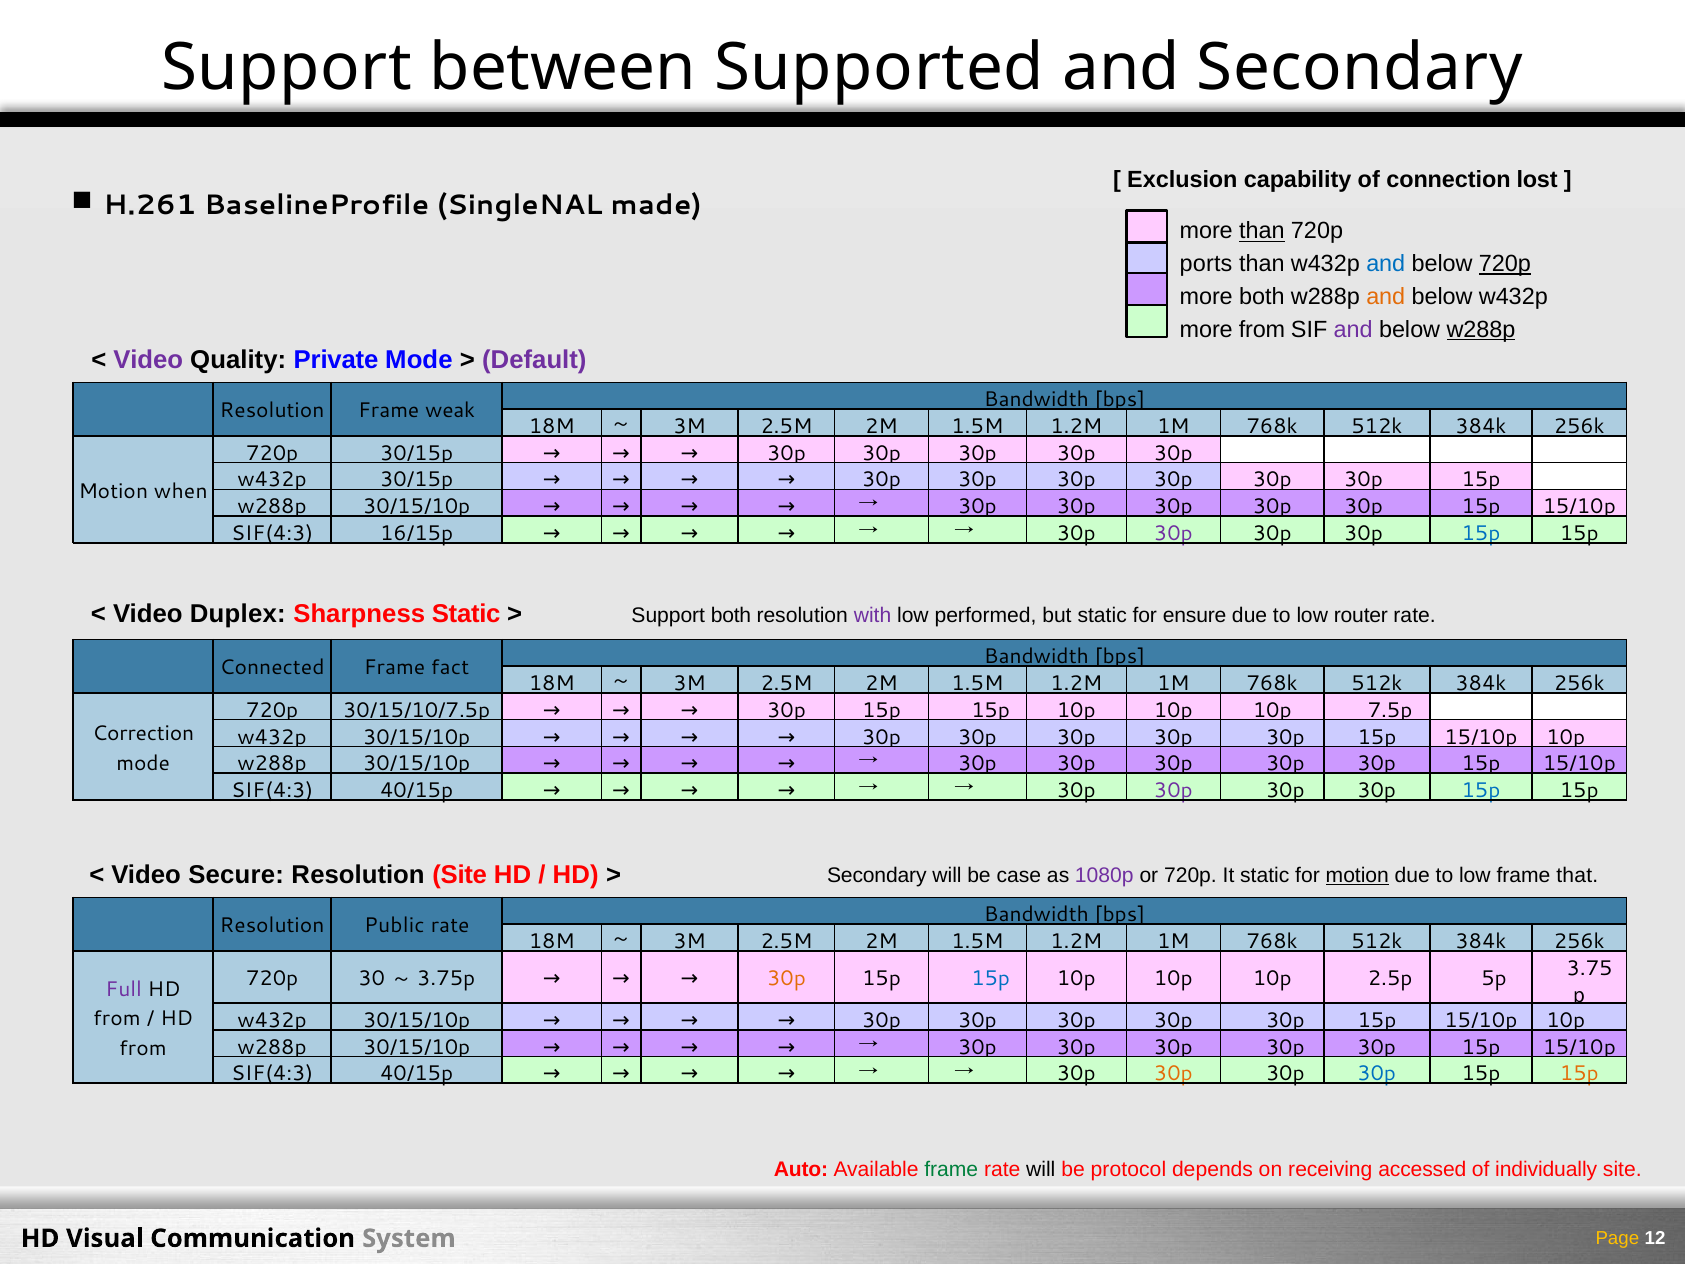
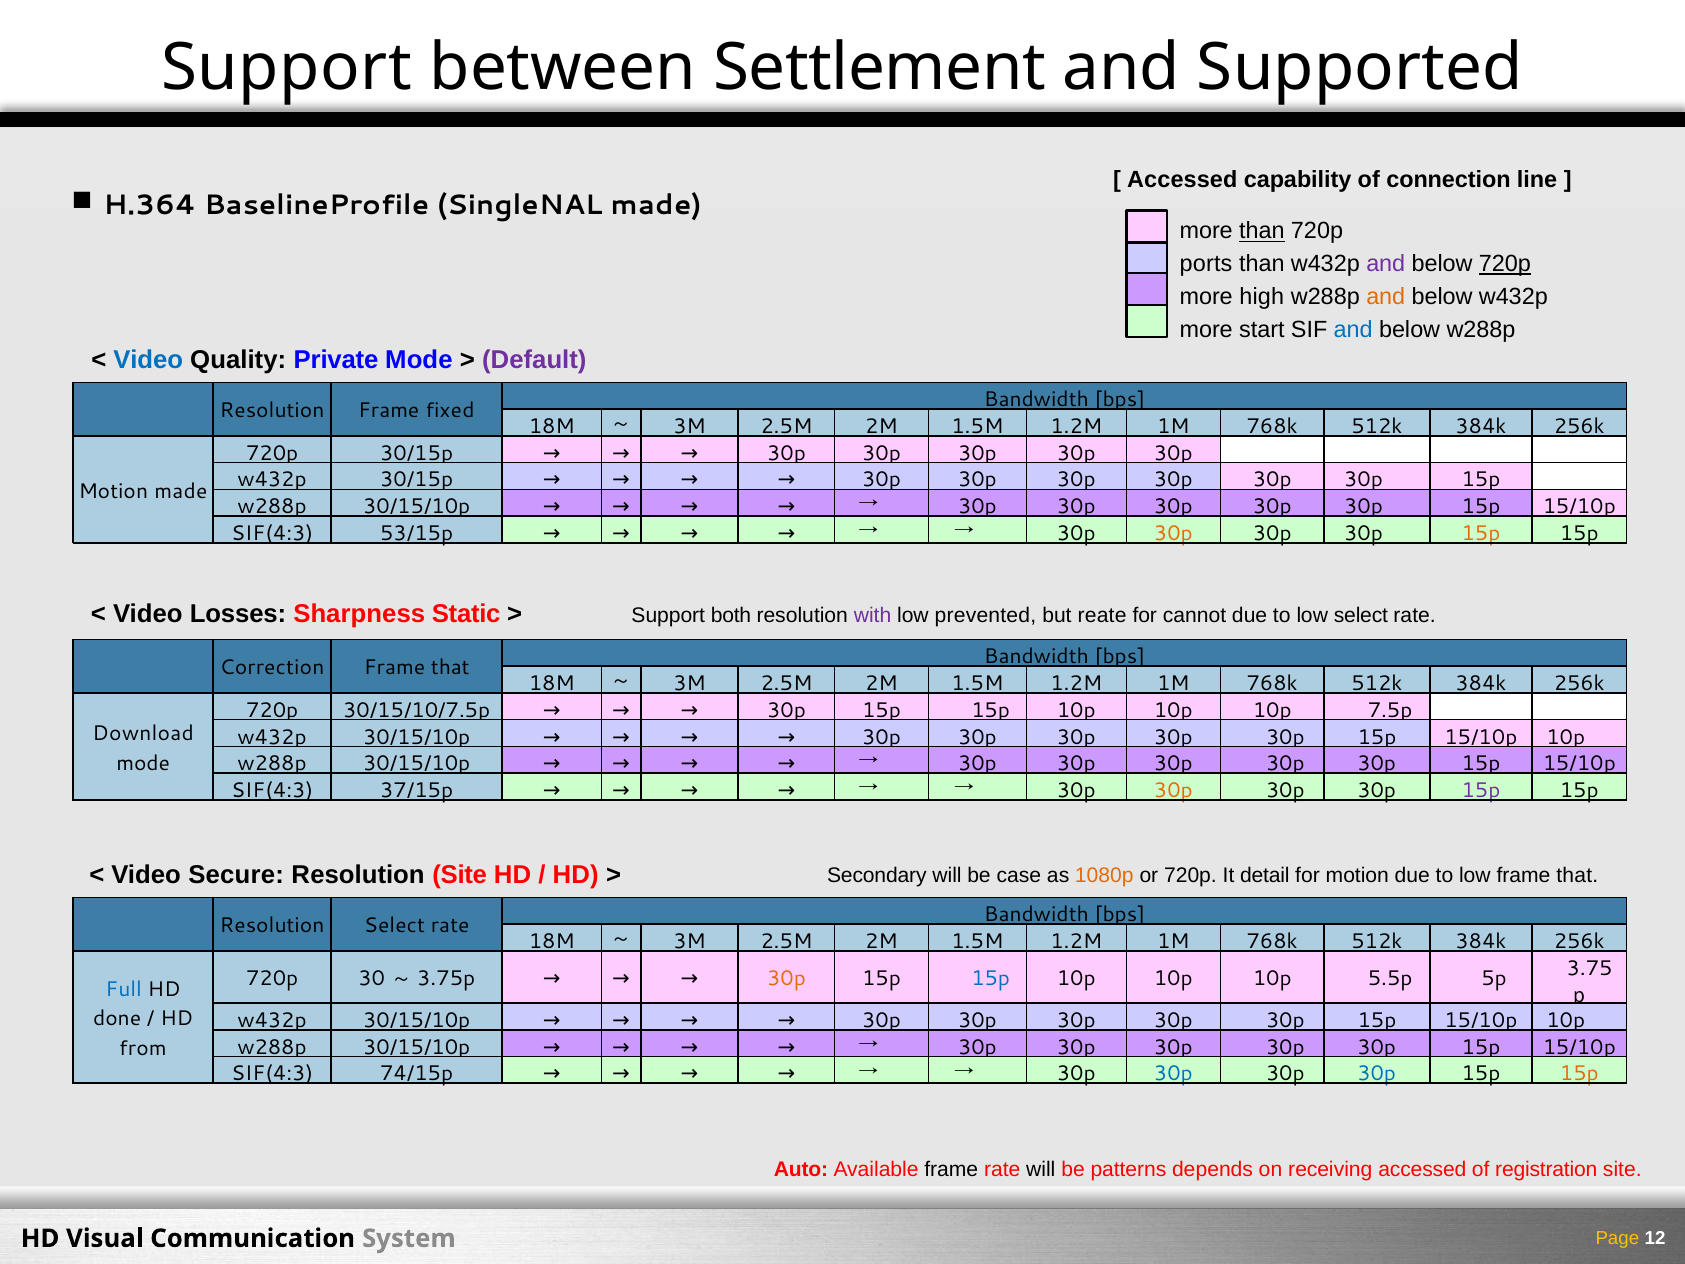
Supported: Supported -> Settlement
and Secondary: Secondary -> Supported
Exclusion at (1182, 180): Exclusion -> Accessed
lost: lost -> line
H.261: H.261 -> H.364
and at (1386, 264) colour: blue -> purple
more both: both -> high
more from: from -> start
and at (1353, 329) colour: purple -> blue
w288p at (1481, 329) underline: present -> none
Video at (148, 360) colour: purple -> blue
weak: weak -> fixed
Motion when: when -> made
16/15p: 16/15p -> 53/15p
30p at (1173, 533) colour: purple -> orange
15p at (1481, 533) colour: blue -> orange
Duplex: Duplex -> Losses
performed: performed -> prevented
but static: static -> reate
ensure: ensure -> cannot
low router: router -> select
Connected: Connected -> Correction
fact at (450, 668): fact -> that
Correction: Correction -> Download
40/15p at (417, 790): 40/15p -> 37/15p
30p at (1173, 790) colour: purple -> orange
15p at (1481, 790) colour: blue -> purple
1080p colour: purple -> orange
It static: static -> detail
motion at (1357, 875) underline: present -> none
Resolution Public: Public -> Select
2.5p: 2.5p -> 5.5p
Full colour: purple -> blue
from at (117, 1019): from -> done
40/15p at (417, 1074): 40/15p -> 74/15p
30p at (1173, 1074) colour: orange -> blue
frame at (951, 1169) colour: green -> black
protocol: protocol -> patterns
individually: individually -> registration
